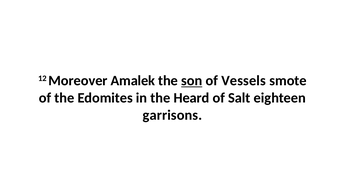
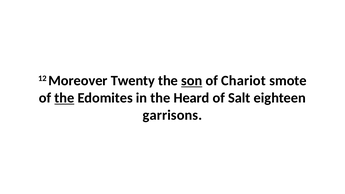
Amalek: Amalek -> Twenty
Vessels: Vessels -> Chariot
the at (64, 98) underline: none -> present
